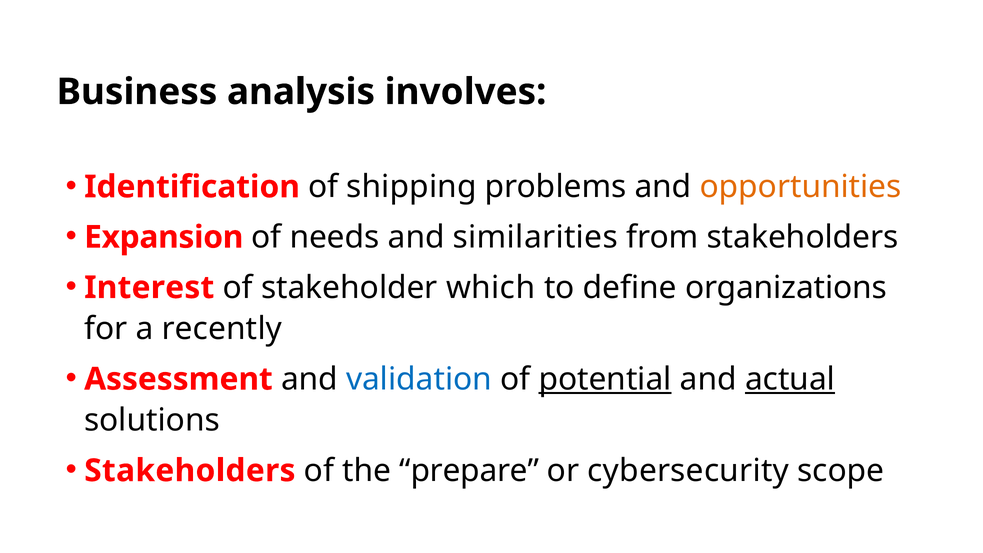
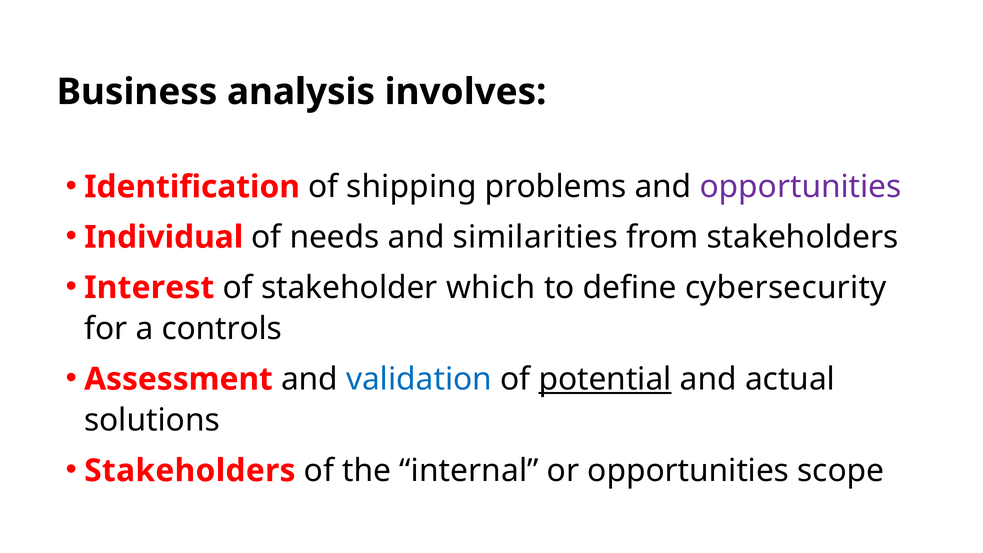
opportunities at (801, 187) colour: orange -> purple
Expansion: Expansion -> Individual
organizations: organizations -> cybersecurity
recently: recently -> controls
actual underline: present -> none
prepare: prepare -> internal
or cybersecurity: cybersecurity -> opportunities
